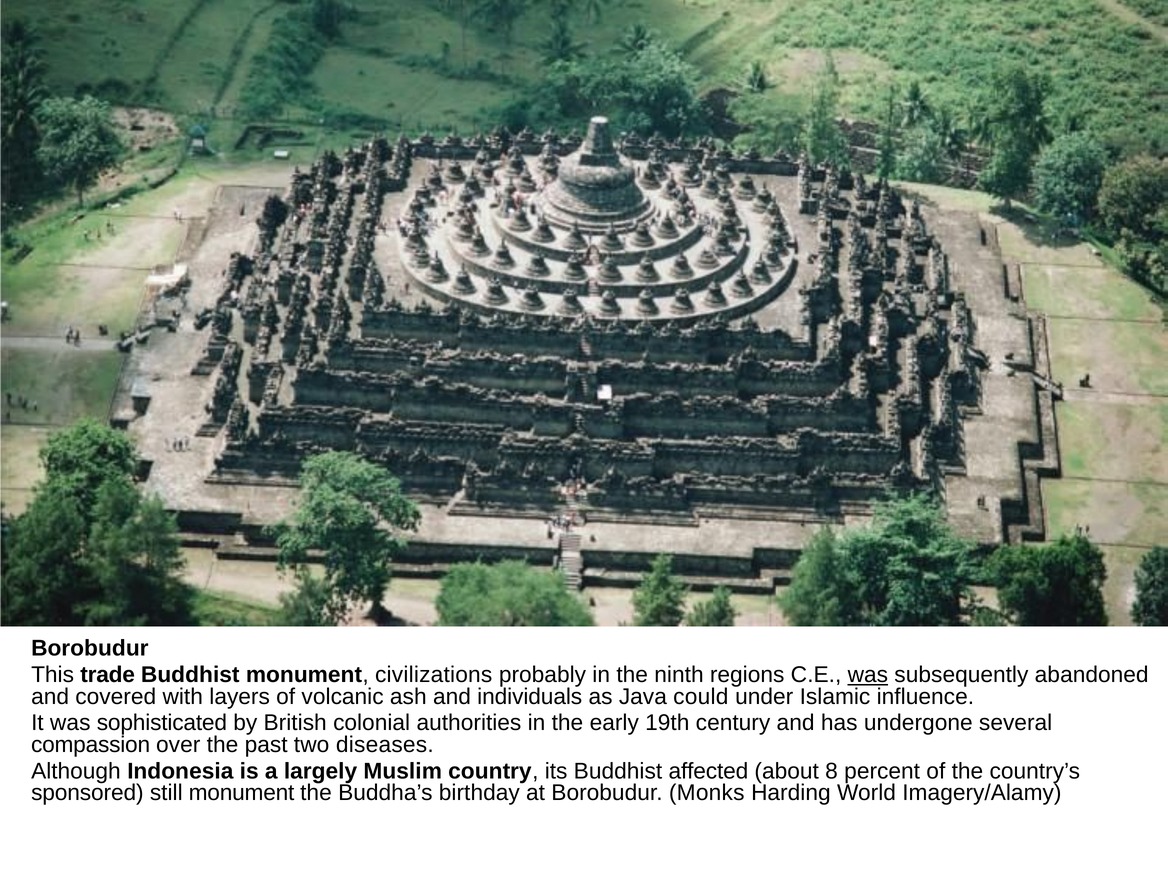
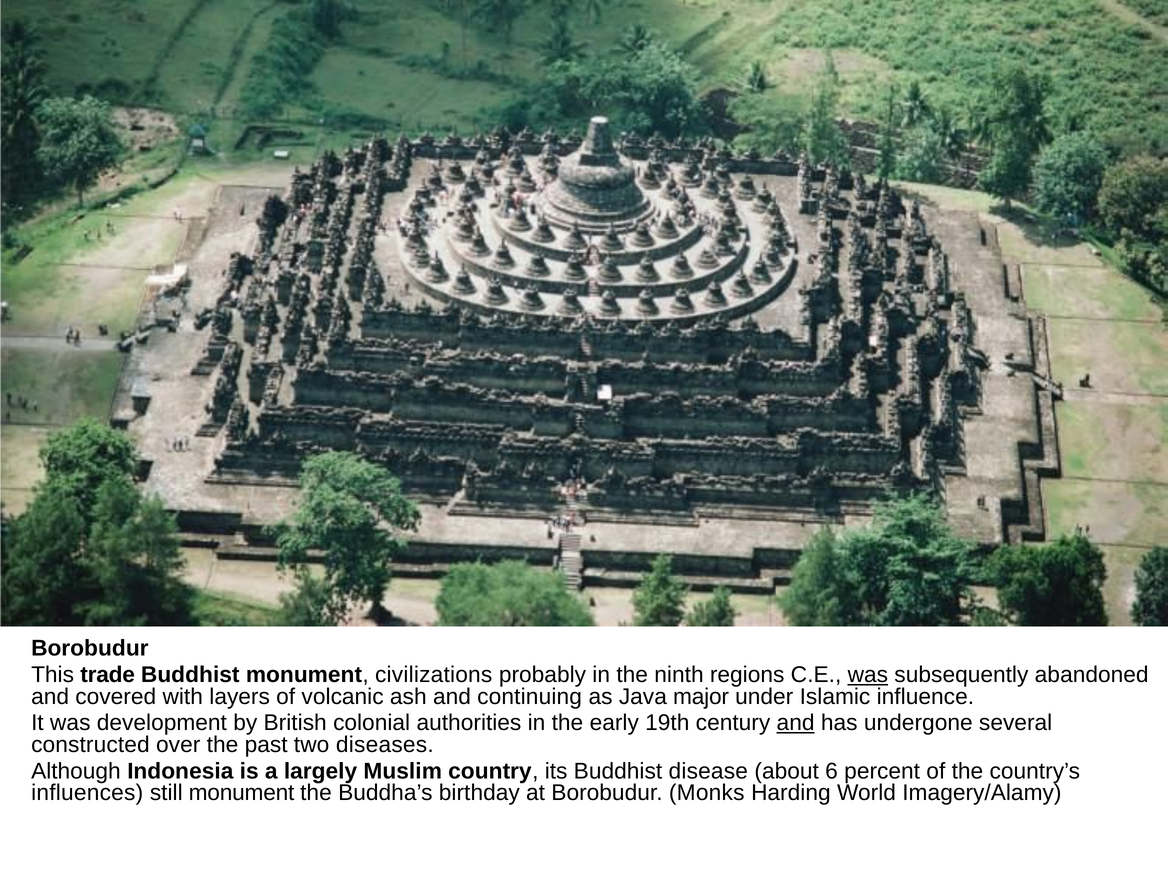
individuals: individuals -> continuing
could: could -> major
sophisticated: sophisticated -> development
and at (796, 723) underline: none -> present
compassion: compassion -> constructed
affected: affected -> disease
8: 8 -> 6
sponsored: sponsored -> influences
